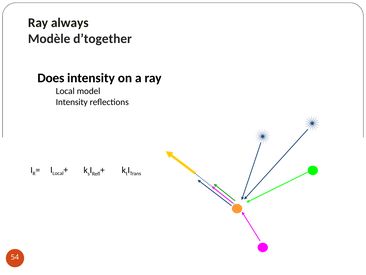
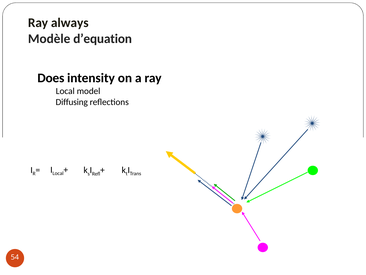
d’together: d’together -> d’equation
Intensity at (72, 102): Intensity -> Diffusing
